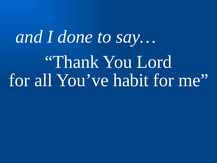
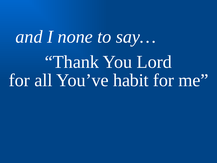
done: done -> none
